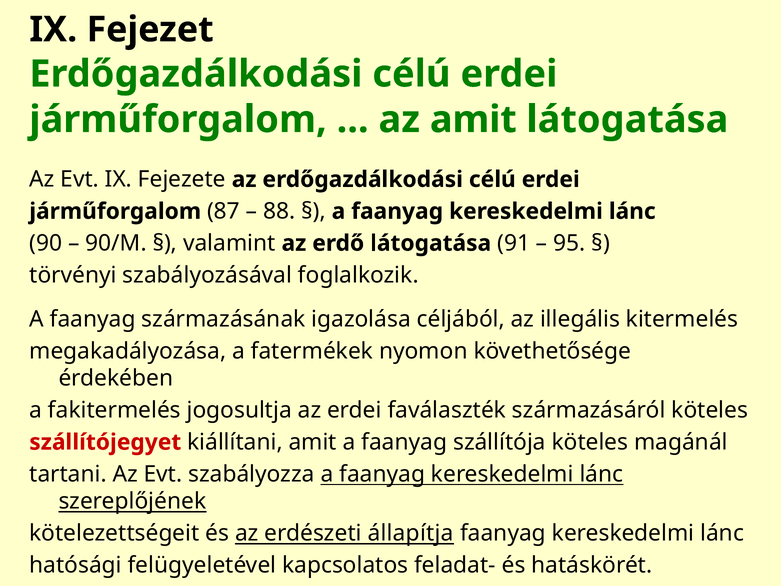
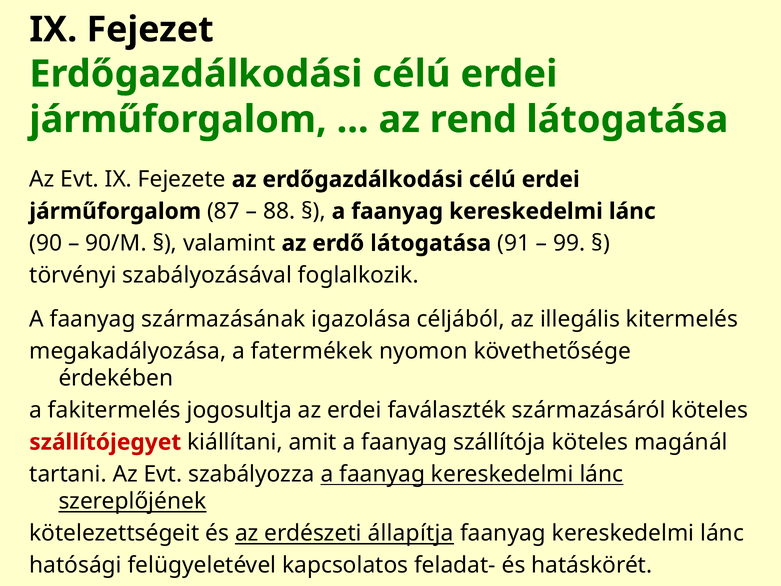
az amit: amit -> rend
95: 95 -> 99
